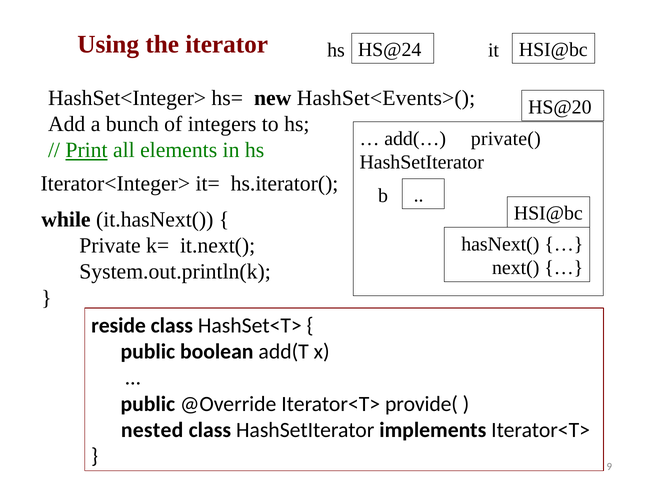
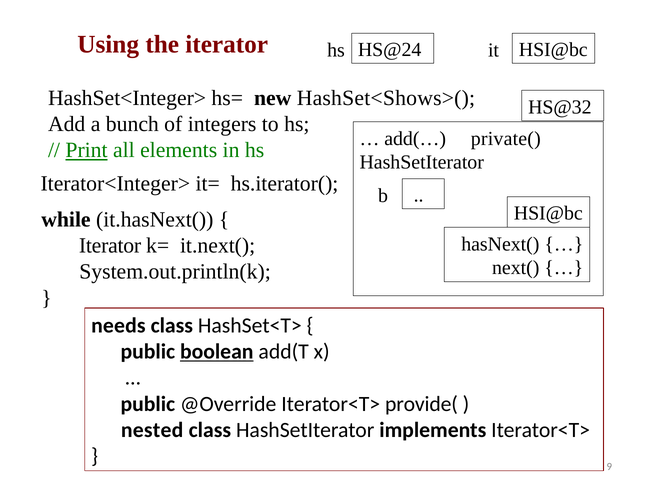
HashSet<Events>(: HashSet<Events>( -> HashSet<Shows>(
HS@20: HS@20 -> HS@32
Private at (110, 245): Private -> Iterator
reside: reside -> needs
boolean underline: none -> present
